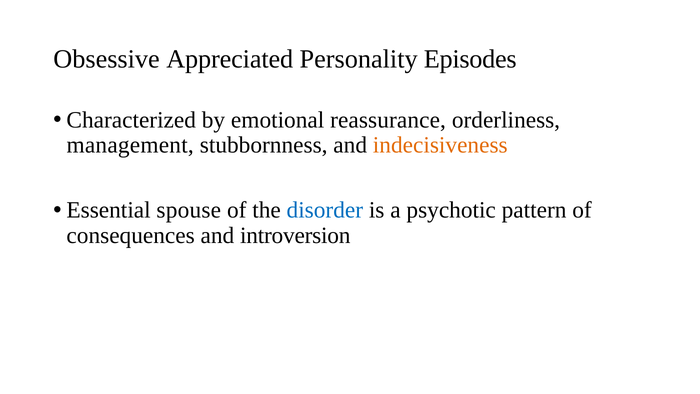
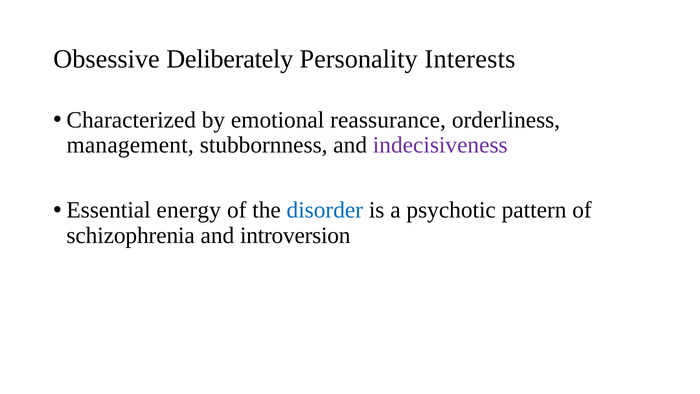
Appreciated: Appreciated -> Deliberately
Episodes: Episodes -> Interests
indecisiveness colour: orange -> purple
spouse: spouse -> energy
consequences: consequences -> schizophrenia
